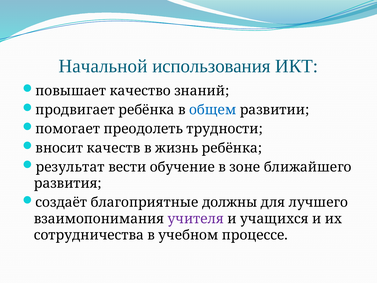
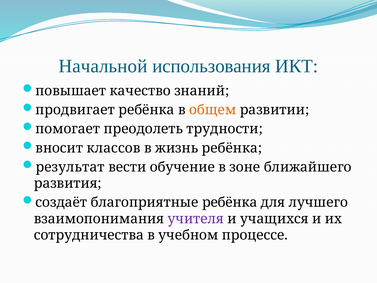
общем colour: blue -> orange
качеств: качеств -> классов
благоприятные должны: должны -> ребёнка
